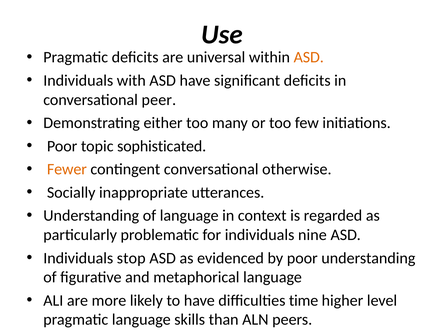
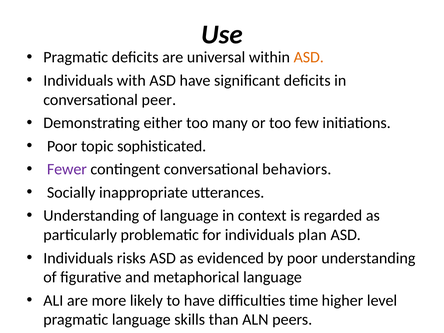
Fewer colour: orange -> purple
otherwise: otherwise -> behaviors
nine: nine -> plan
stop: stop -> risks
